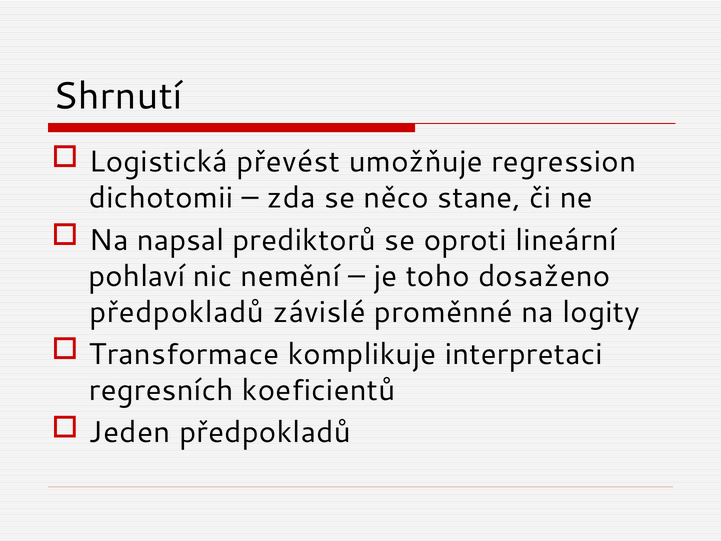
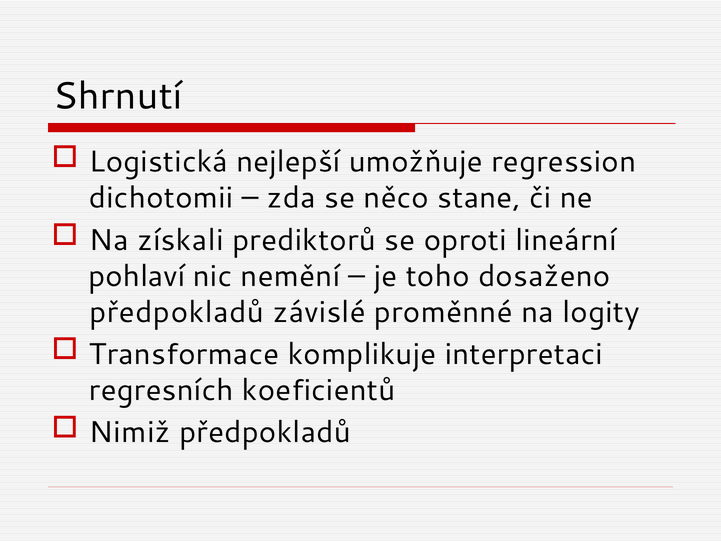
převést: převést -> nejlepší
napsal: napsal -> získali
Jeden: Jeden -> Nimiž
